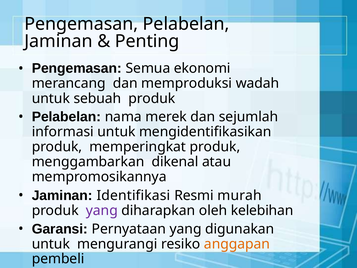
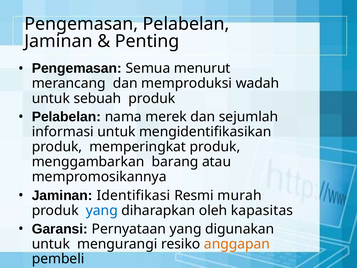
ekonomi: ekonomi -> menurut
dikenal: dikenal -> barang
yang at (102, 210) colour: purple -> blue
kelebihan: kelebihan -> kapasitas
